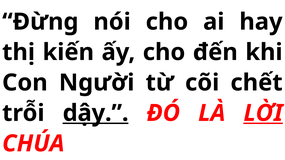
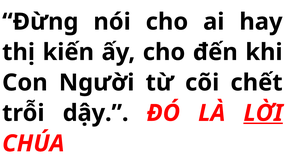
dậy underline: present -> none
